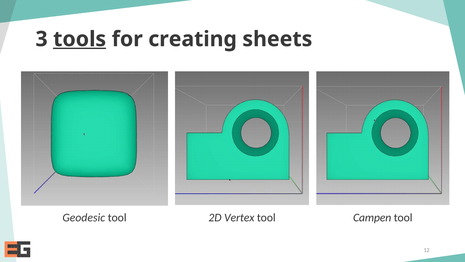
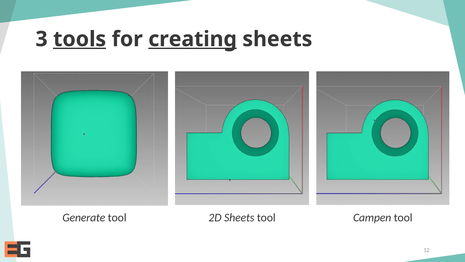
creating underline: none -> present
Geodesic: Geodesic -> Generate
2D Vertex: Vertex -> Sheets
